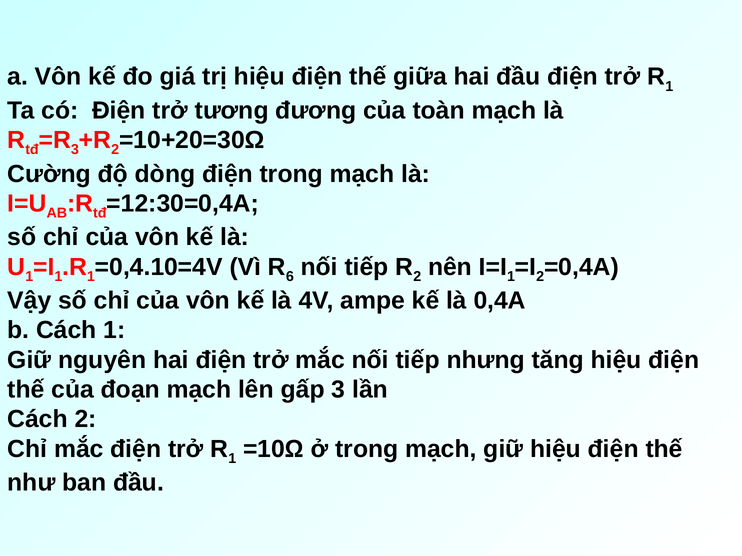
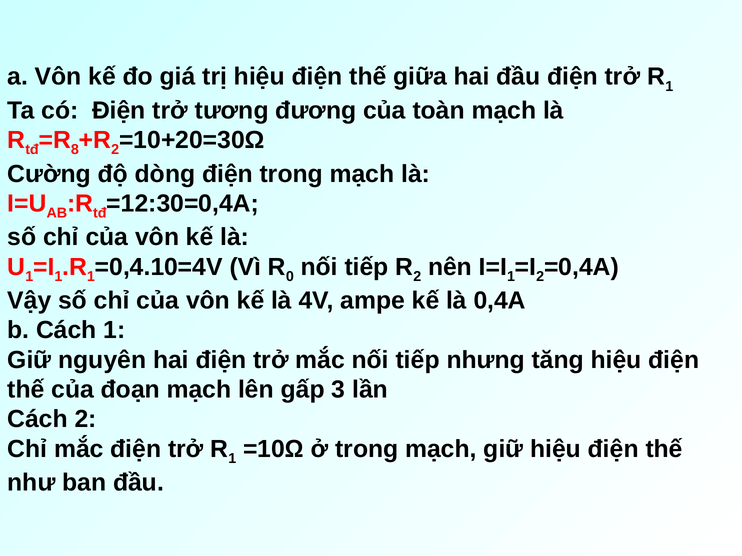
3 at (75, 150): 3 -> 8
6: 6 -> 0
